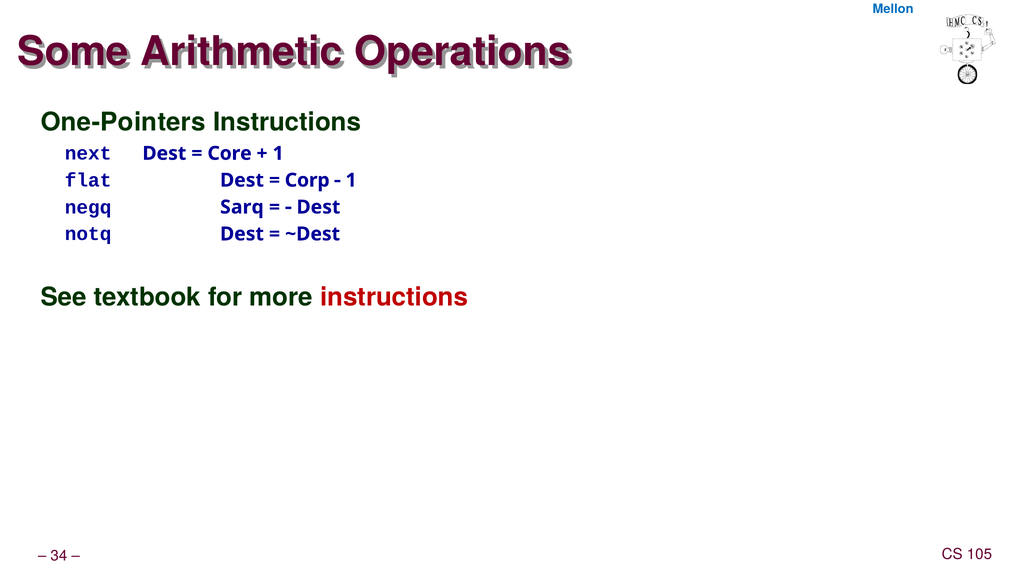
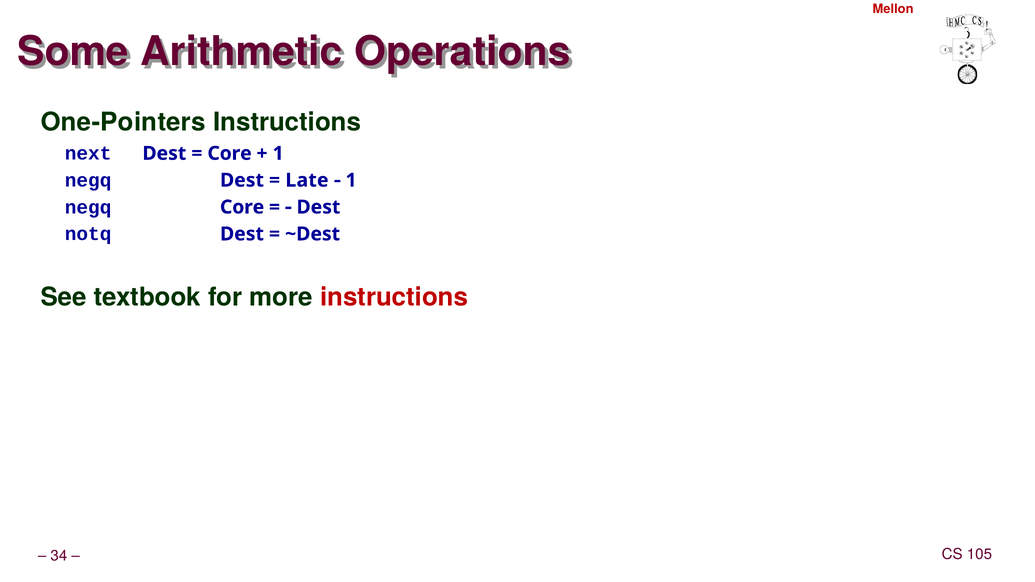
Mellon colour: blue -> red
flat at (88, 180): flat -> negq
Corp: Corp -> Late
negq Sarq: Sarq -> Core
